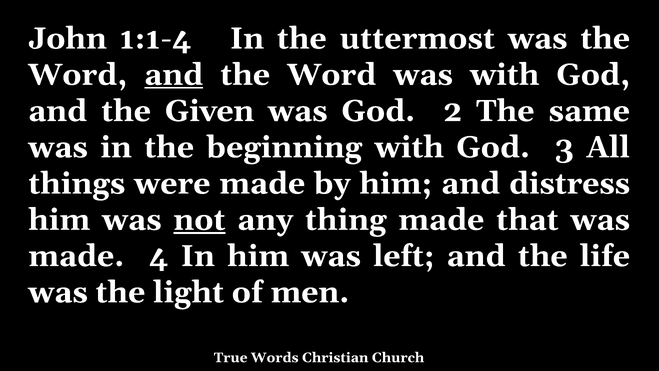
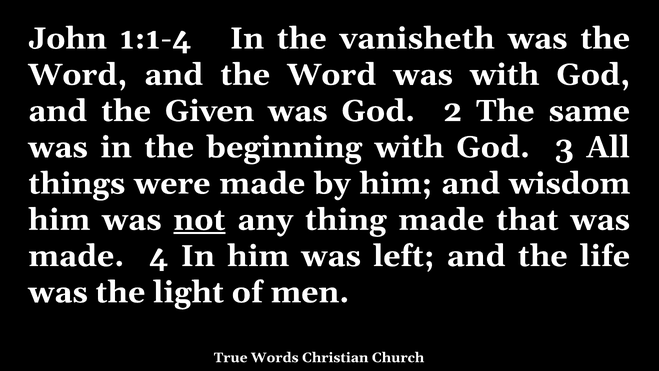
uttermost: uttermost -> vanisheth
and at (174, 75) underline: present -> none
distress: distress -> wisdom
